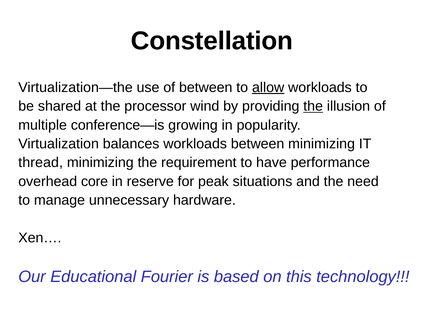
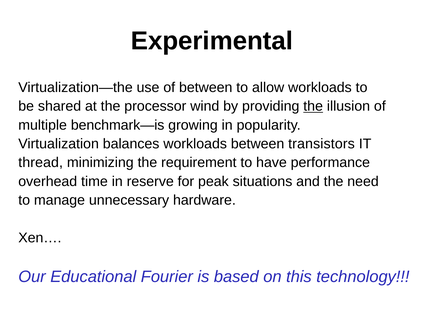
Constellation: Constellation -> Experimental
allow underline: present -> none
conference—is: conference—is -> benchmark—is
between minimizing: minimizing -> transistors
core: core -> time
